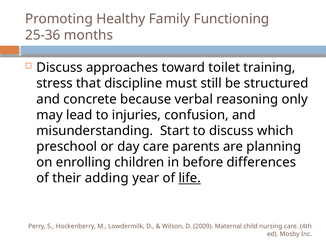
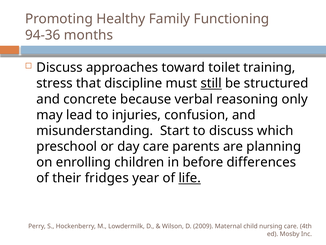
25-36: 25-36 -> 94-36
still underline: none -> present
adding: adding -> fridges
